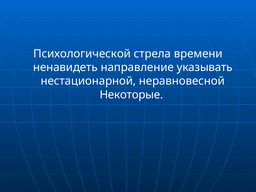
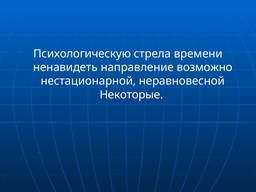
Психологической: Психологической -> Психологическую
указывать: указывать -> возможно
